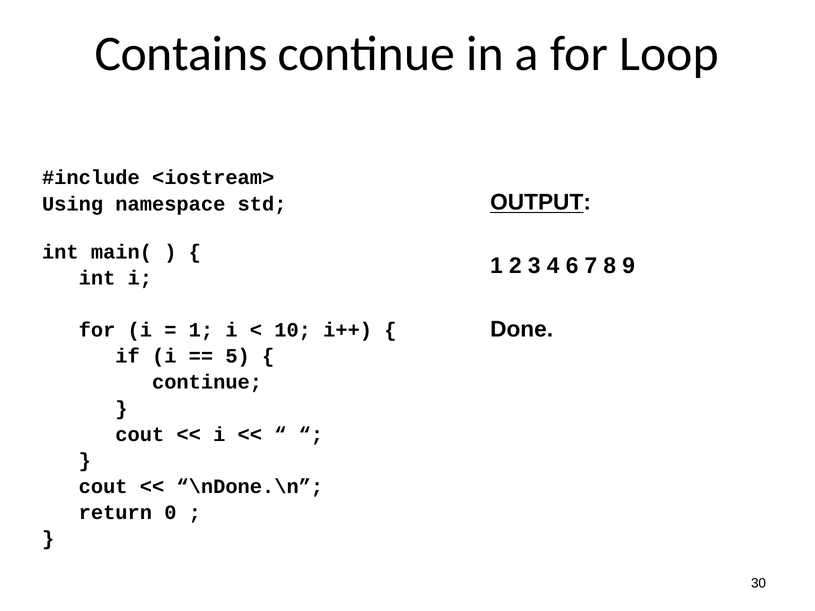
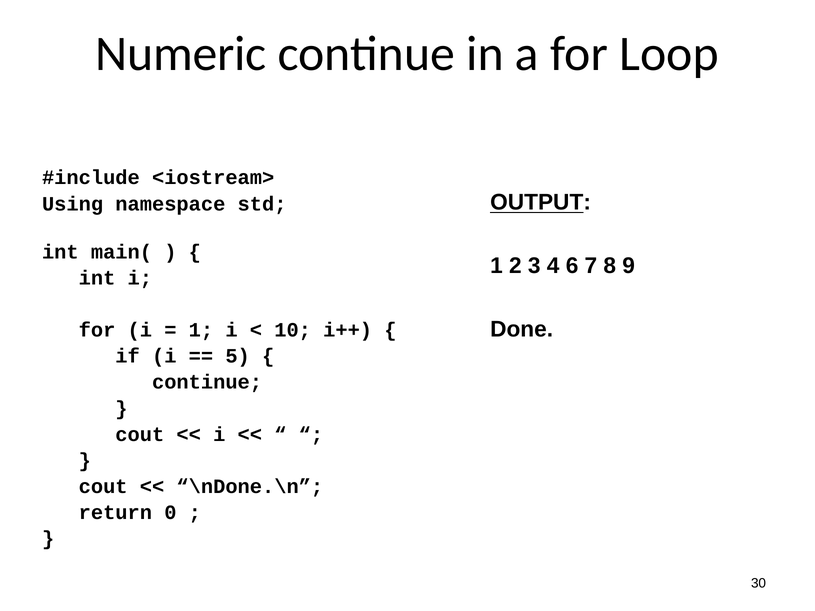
Contains: Contains -> Numeric
